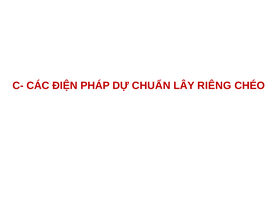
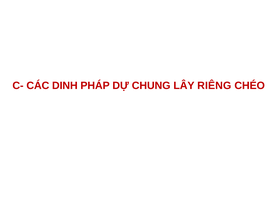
ĐIỆN: ĐIỆN -> DINH
CHUẨN: CHUẨN -> CHUNG
